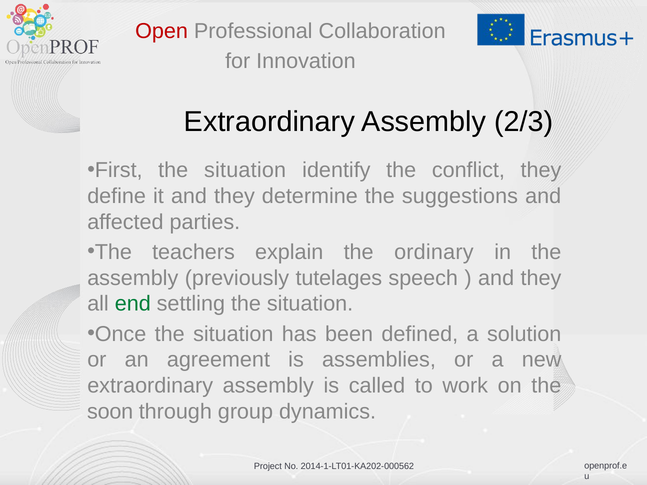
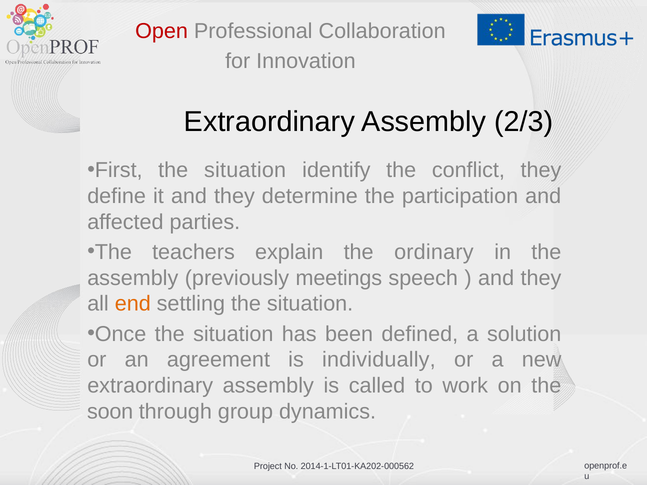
suggestions: suggestions -> participation
tutelages: tutelages -> meetings
end colour: green -> orange
assemblies: assemblies -> individually
